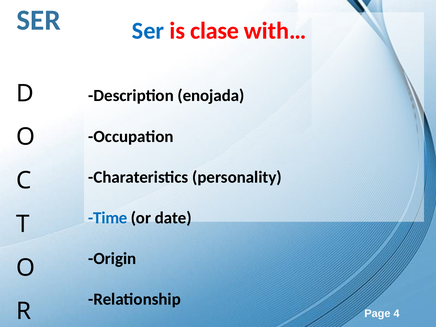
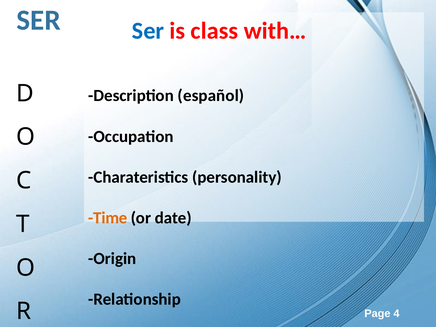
clase: clase -> class
enojada: enojada -> español
Time colour: blue -> orange
